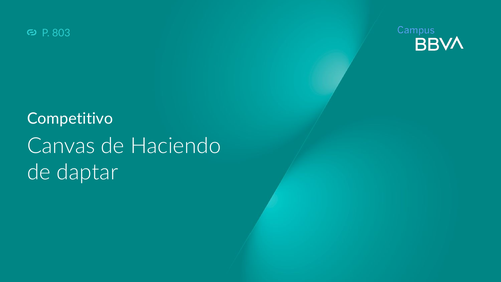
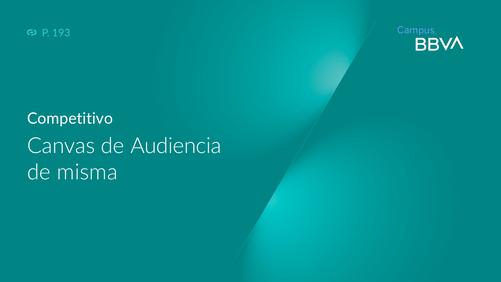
803: 803 -> 193
Haciendo: Haciendo -> Audiencia
daptar: daptar -> misma
